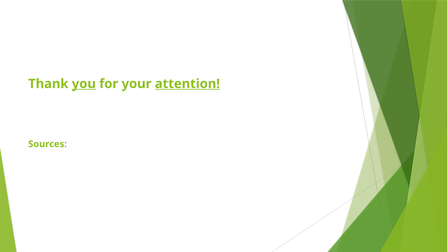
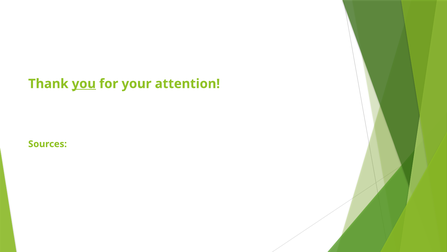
attention underline: present -> none
